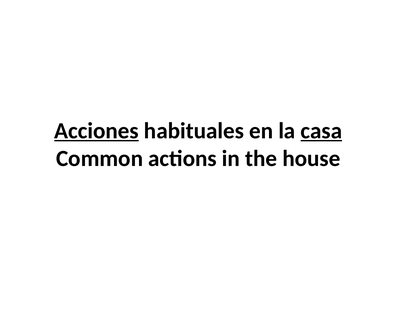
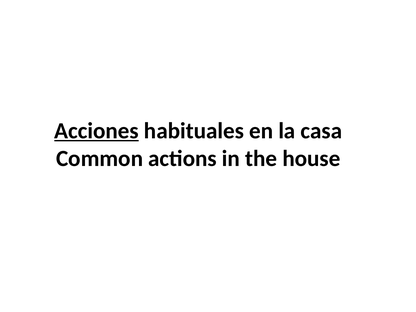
casa underline: present -> none
